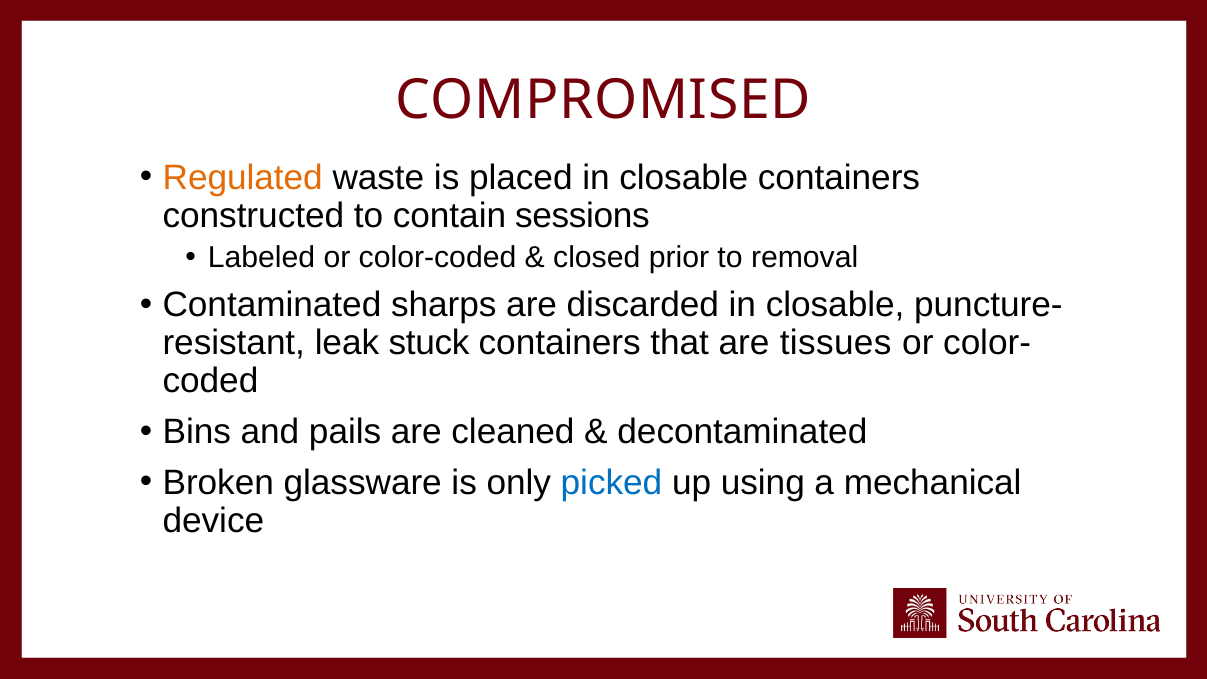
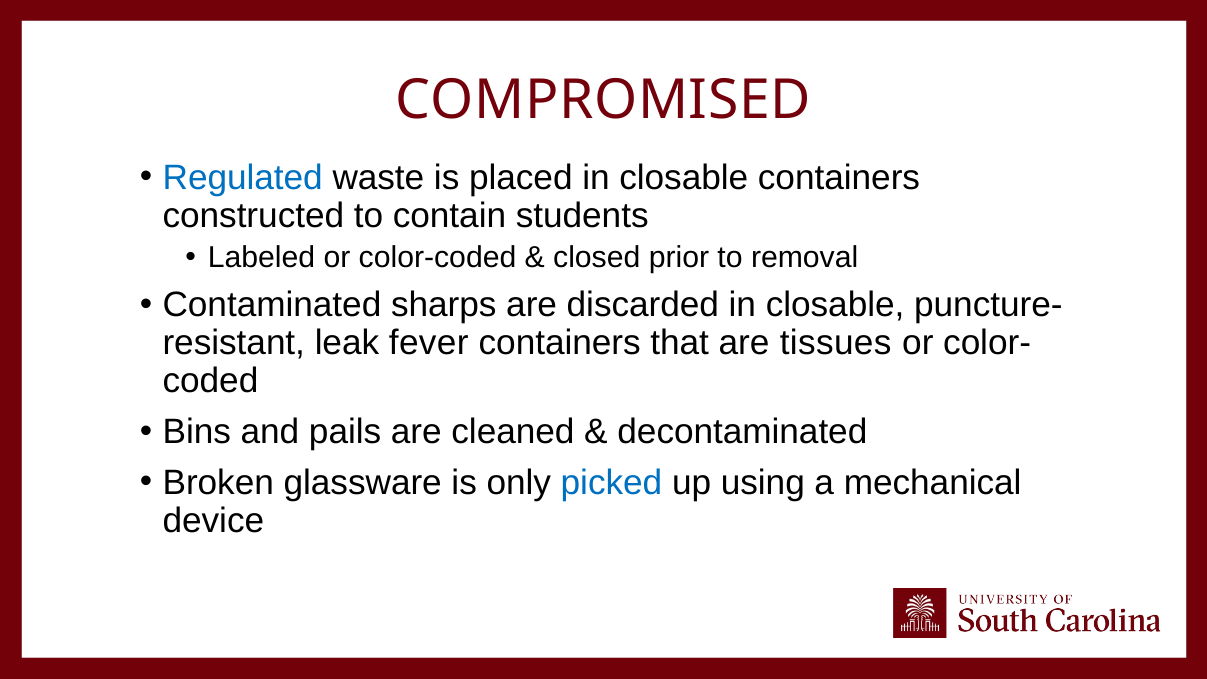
Regulated colour: orange -> blue
sessions: sessions -> students
stuck: stuck -> fever
